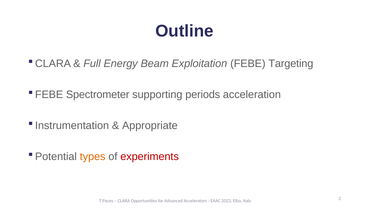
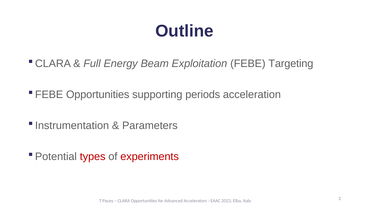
Spectrometer at (98, 94): Spectrometer -> Opportunities
Appropriate: Appropriate -> Parameters
types colour: orange -> red
